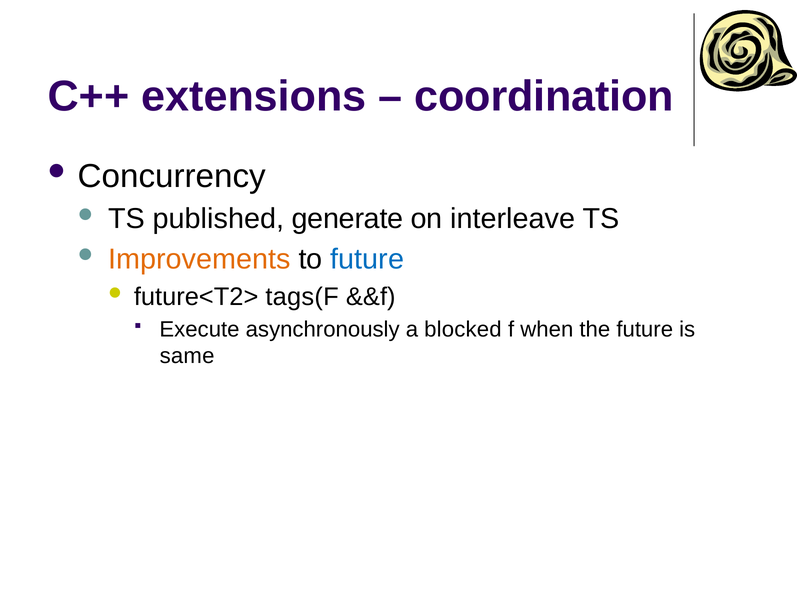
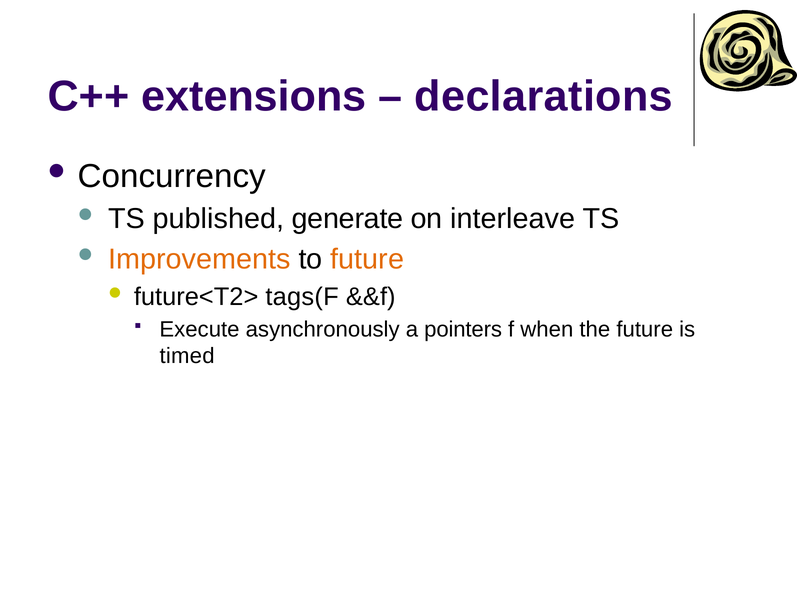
coordination: coordination -> declarations
future at (367, 259) colour: blue -> orange
blocked: blocked -> pointers
same: same -> timed
